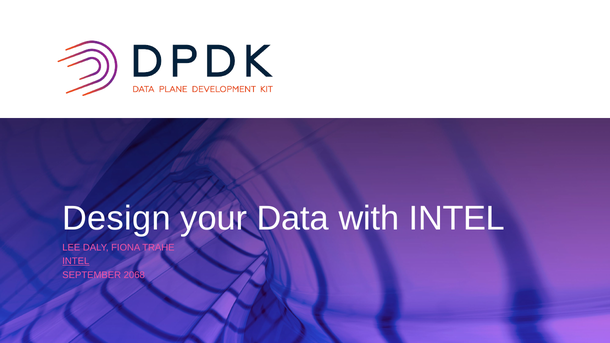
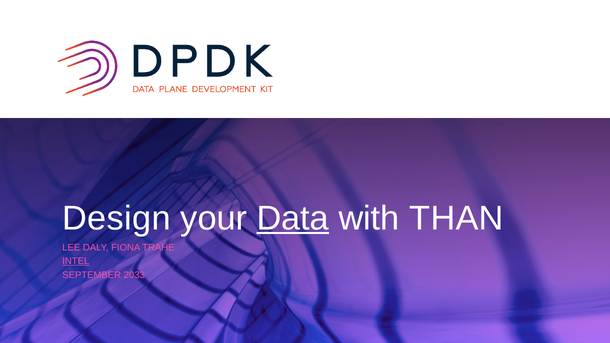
Data underline: none -> present
with INTEL: INTEL -> THAN
2068: 2068 -> 2033
